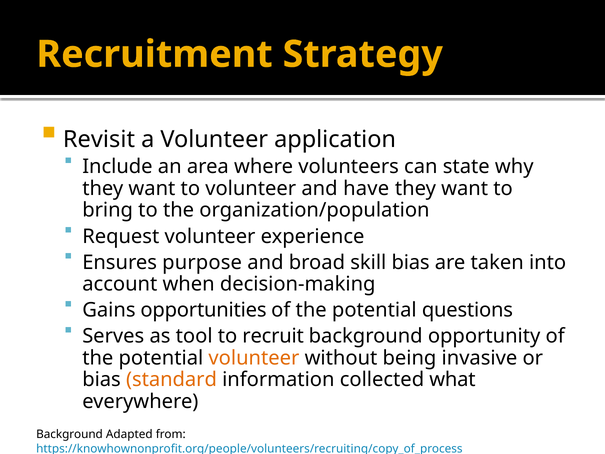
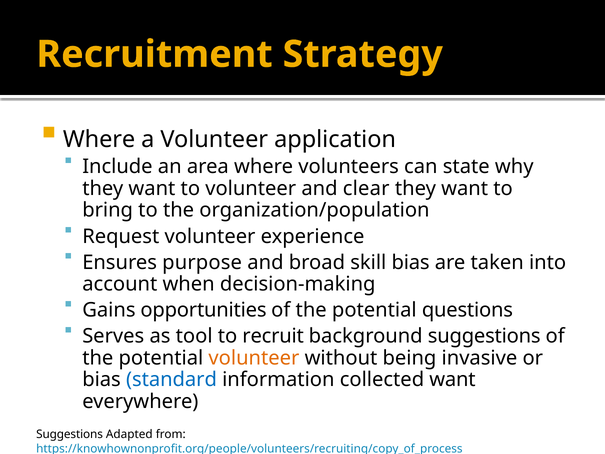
Revisit at (99, 139): Revisit -> Where
have: have -> clear
background opportunity: opportunity -> suggestions
standard colour: orange -> blue
collected what: what -> want
Background at (70, 434): Background -> Suggestions
